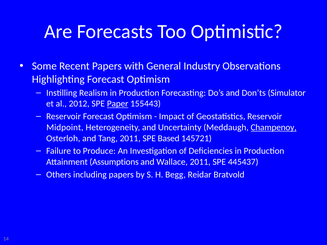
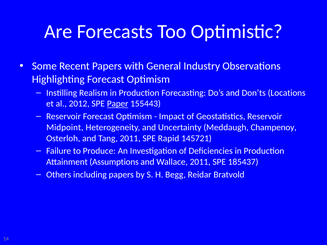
Simulator: Simulator -> Locations
Champenoy underline: present -> none
Based: Based -> Rapid
445437: 445437 -> 185437
